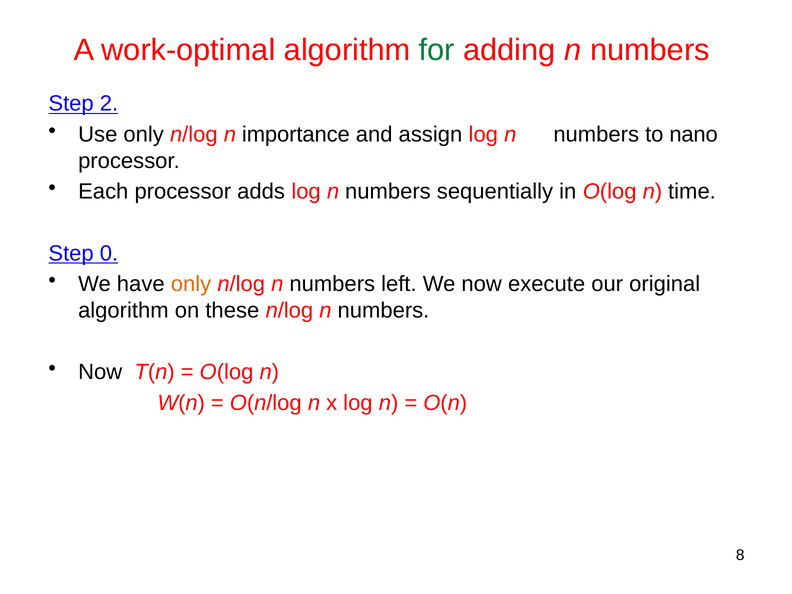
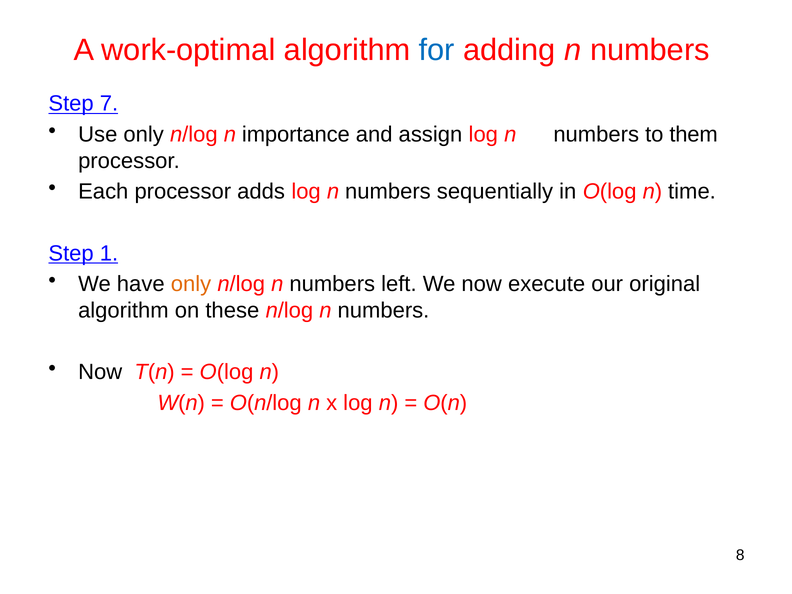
for colour: green -> blue
2: 2 -> 7
nano: nano -> them
0: 0 -> 1
